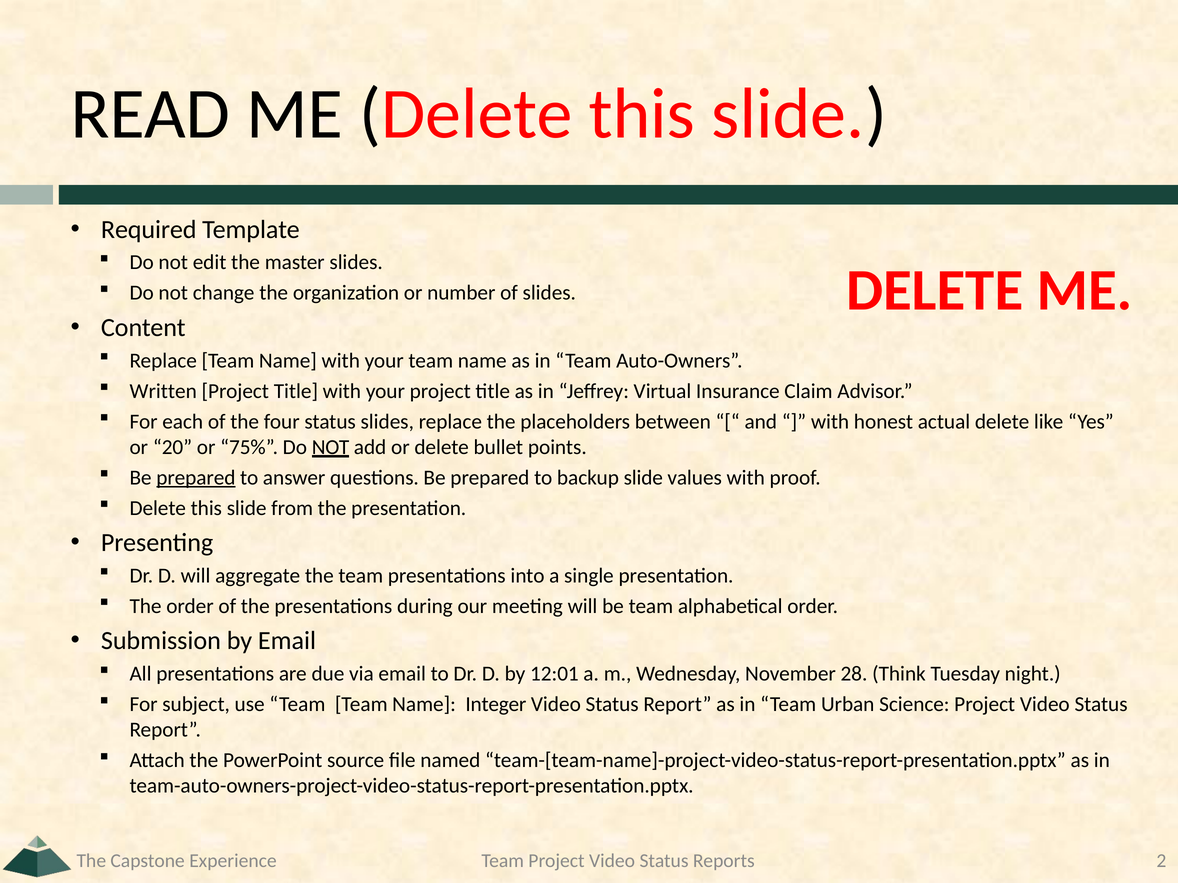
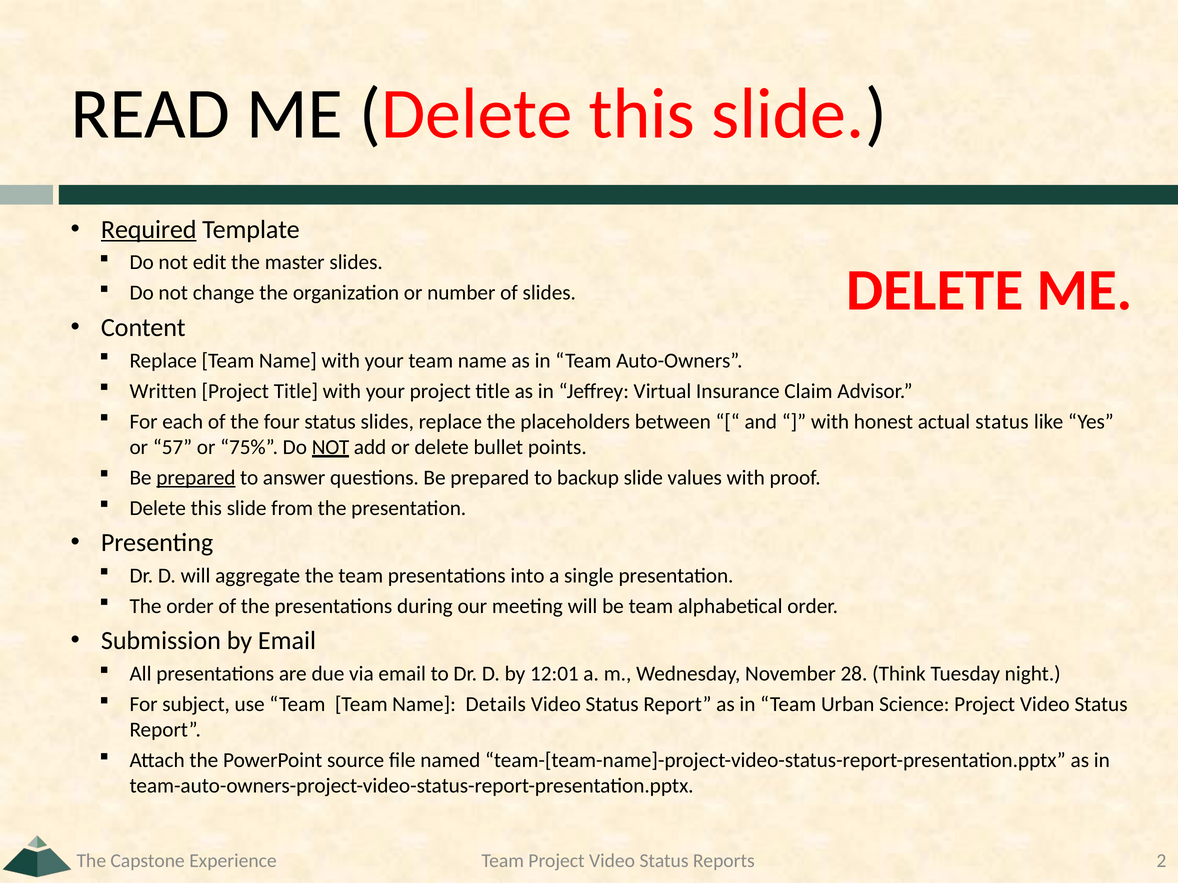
Required underline: none -> present
actual delete: delete -> status
20: 20 -> 57
Integer: Integer -> Details
